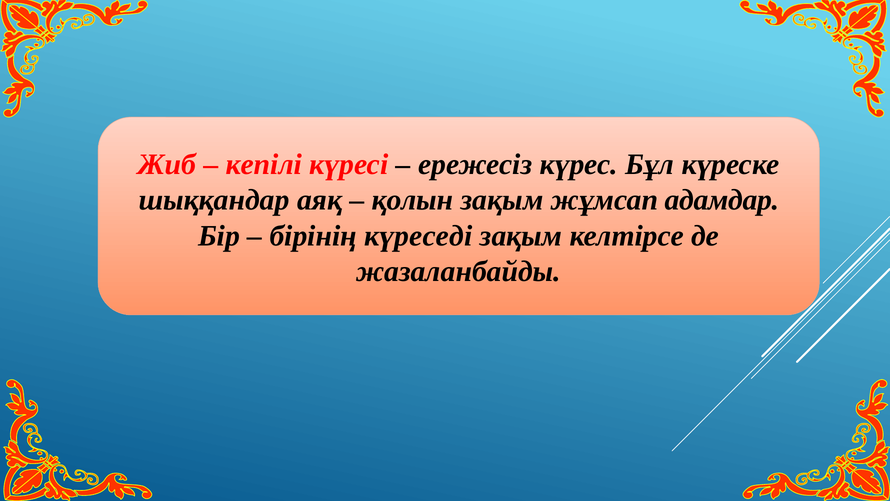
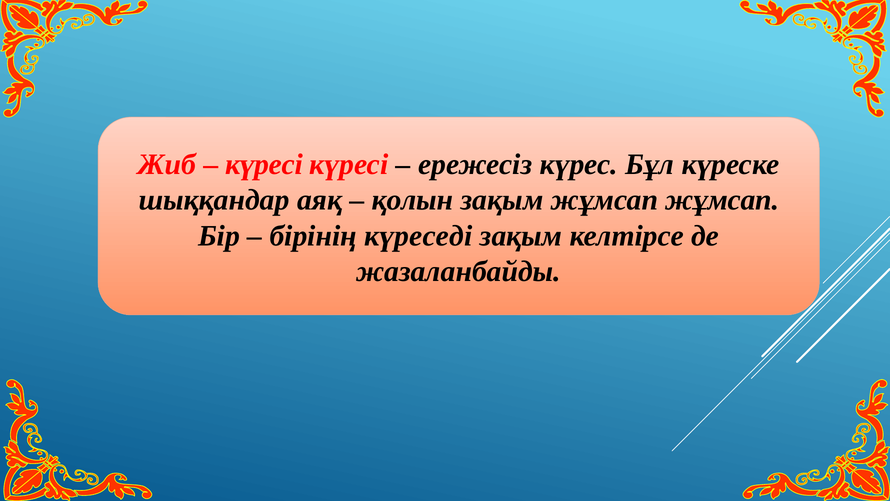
кепілі at (264, 164): кепілі -> күресі
жұмсап адамдар: адамдар -> жұмсап
